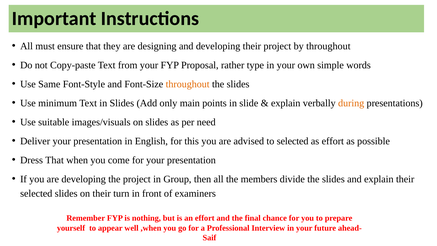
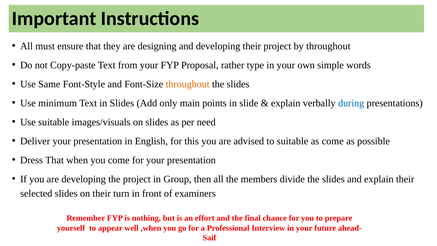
during colour: orange -> blue
to selected: selected -> suitable
as effort: effort -> come
